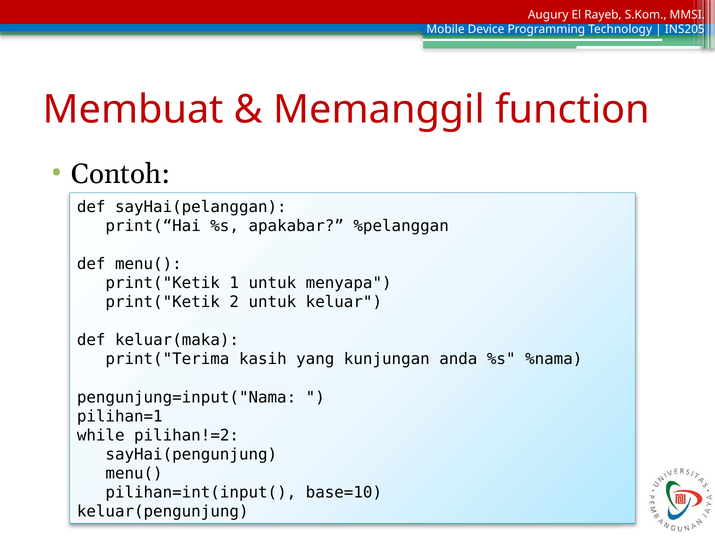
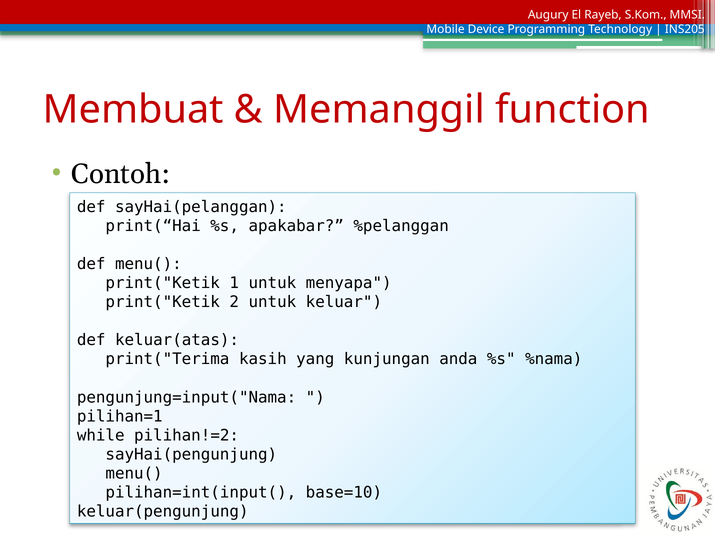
keluar(maka: keluar(maka -> keluar(atas
